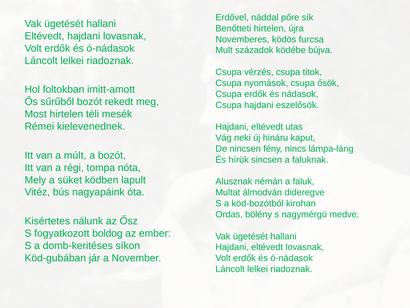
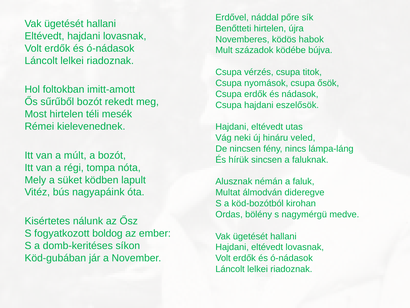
furcsa: furcsa -> habok
kaput: kaput -> veled
